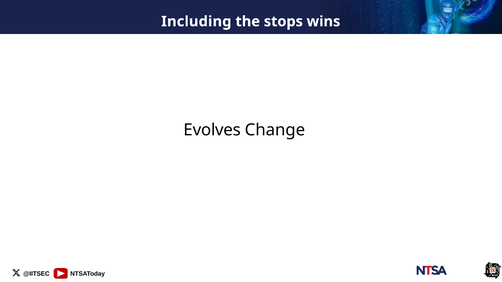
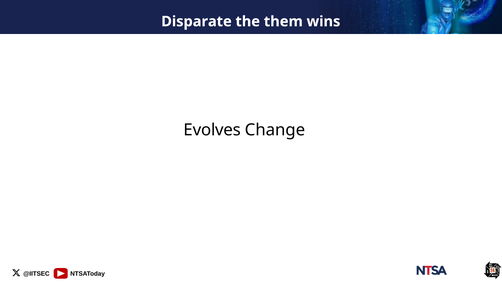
Including: Including -> Disparate
stops: stops -> them
